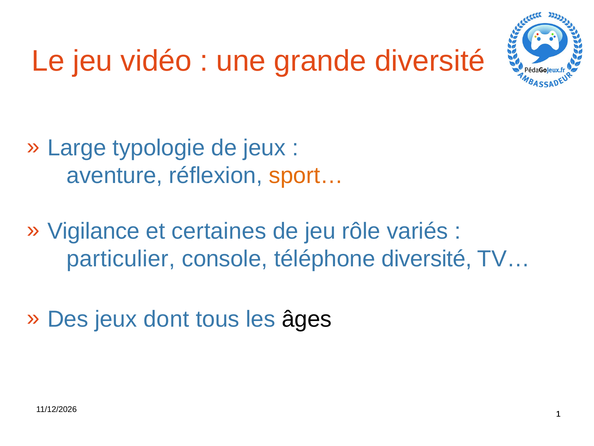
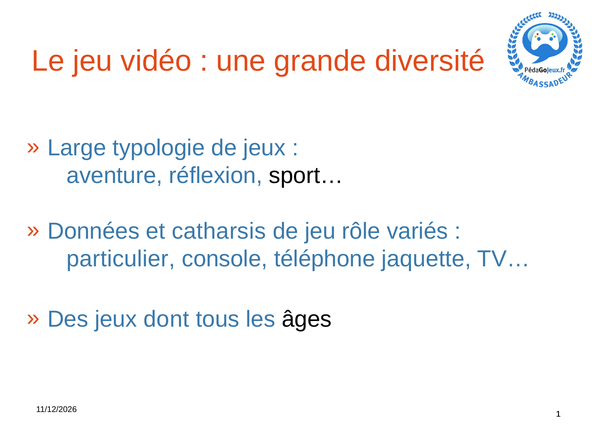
sport… colour: orange -> black
Vigilance: Vigilance -> Données
certaines: certaines -> catharsis
téléphone diversité: diversité -> jaquette
